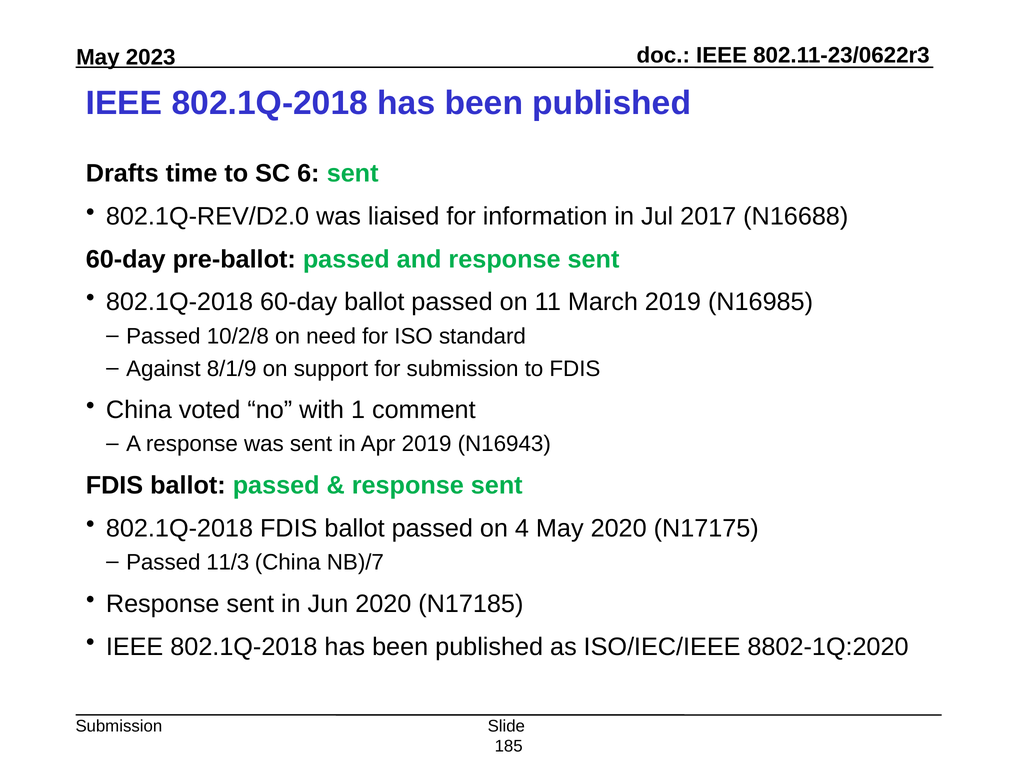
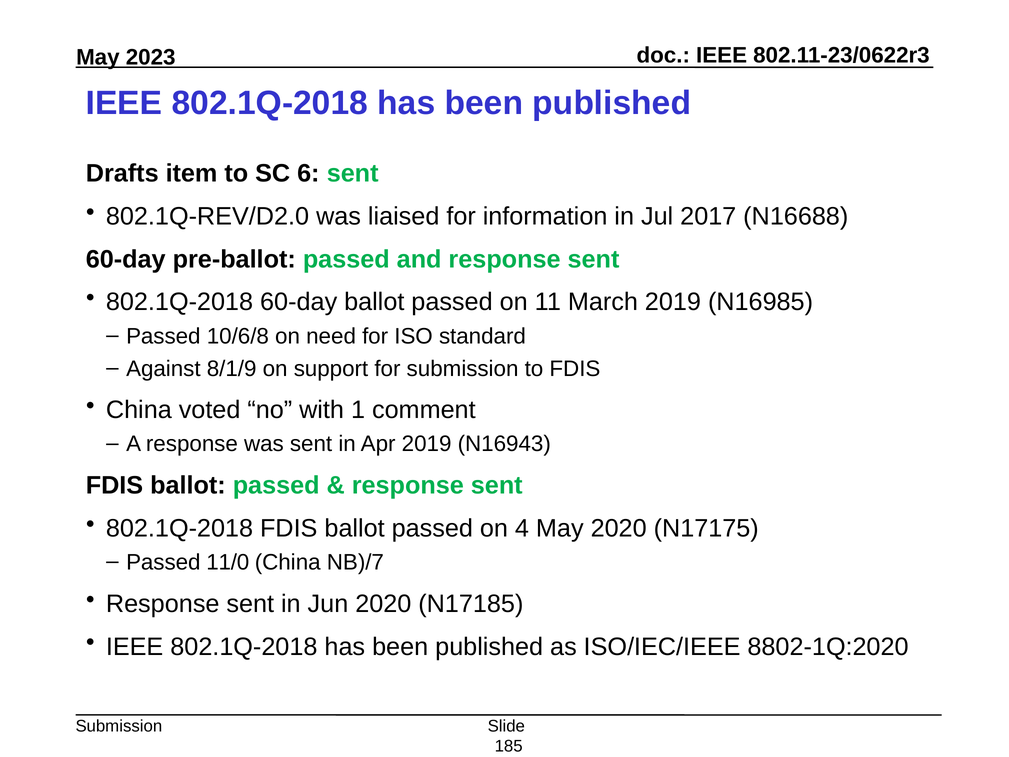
time: time -> item
10/2/8: 10/2/8 -> 10/6/8
11/3: 11/3 -> 11/0
